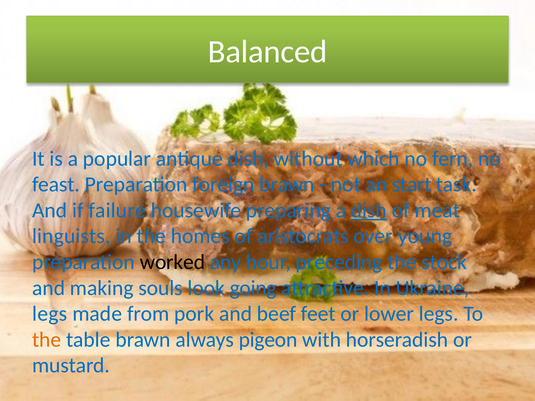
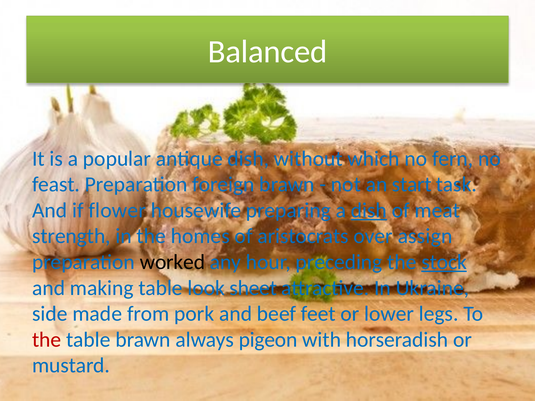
failure: failure -> flower
linguists: linguists -> strength
young: young -> assign
stock underline: none -> present
making souls: souls -> table
going: going -> sheet
legs at (50, 314): legs -> side
the at (47, 340) colour: orange -> red
